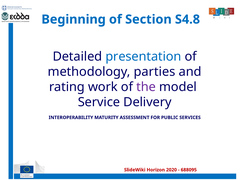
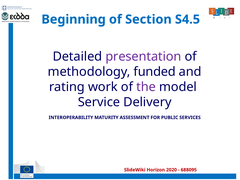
S4.8: S4.8 -> S4.5
presentation colour: blue -> purple
parties: parties -> funded
